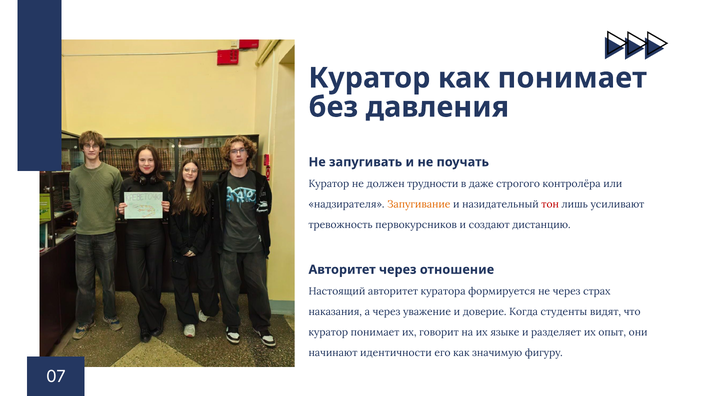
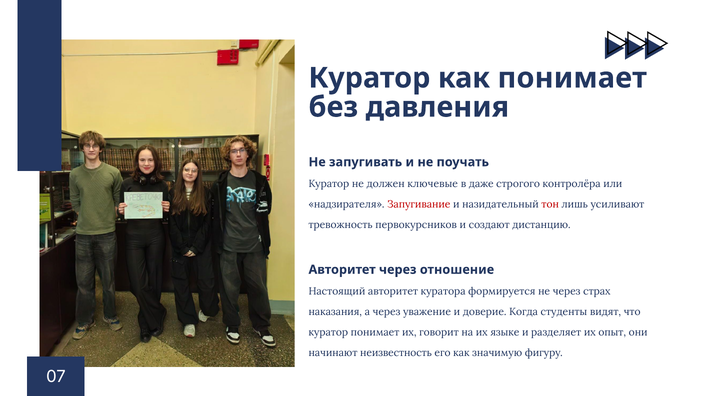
трудности: трудности -> ключевые
Запугивание colour: orange -> red
идентичности: идентичности -> неизвестность
